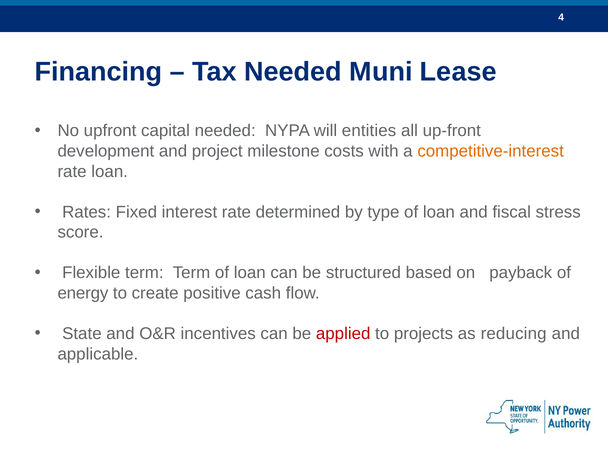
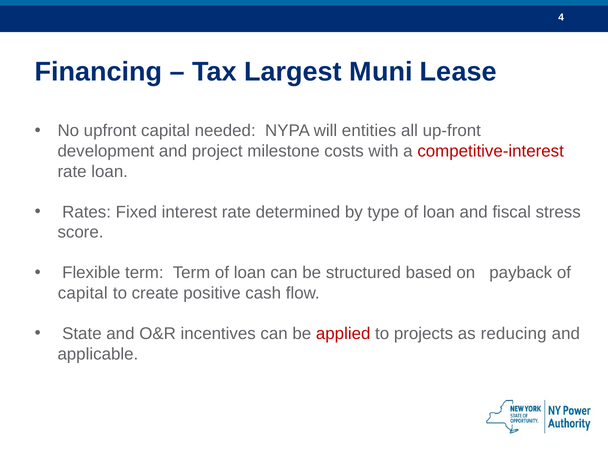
Tax Needed: Needed -> Largest
competitive-interest colour: orange -> red
energy at (83, 293): energy -> capital
